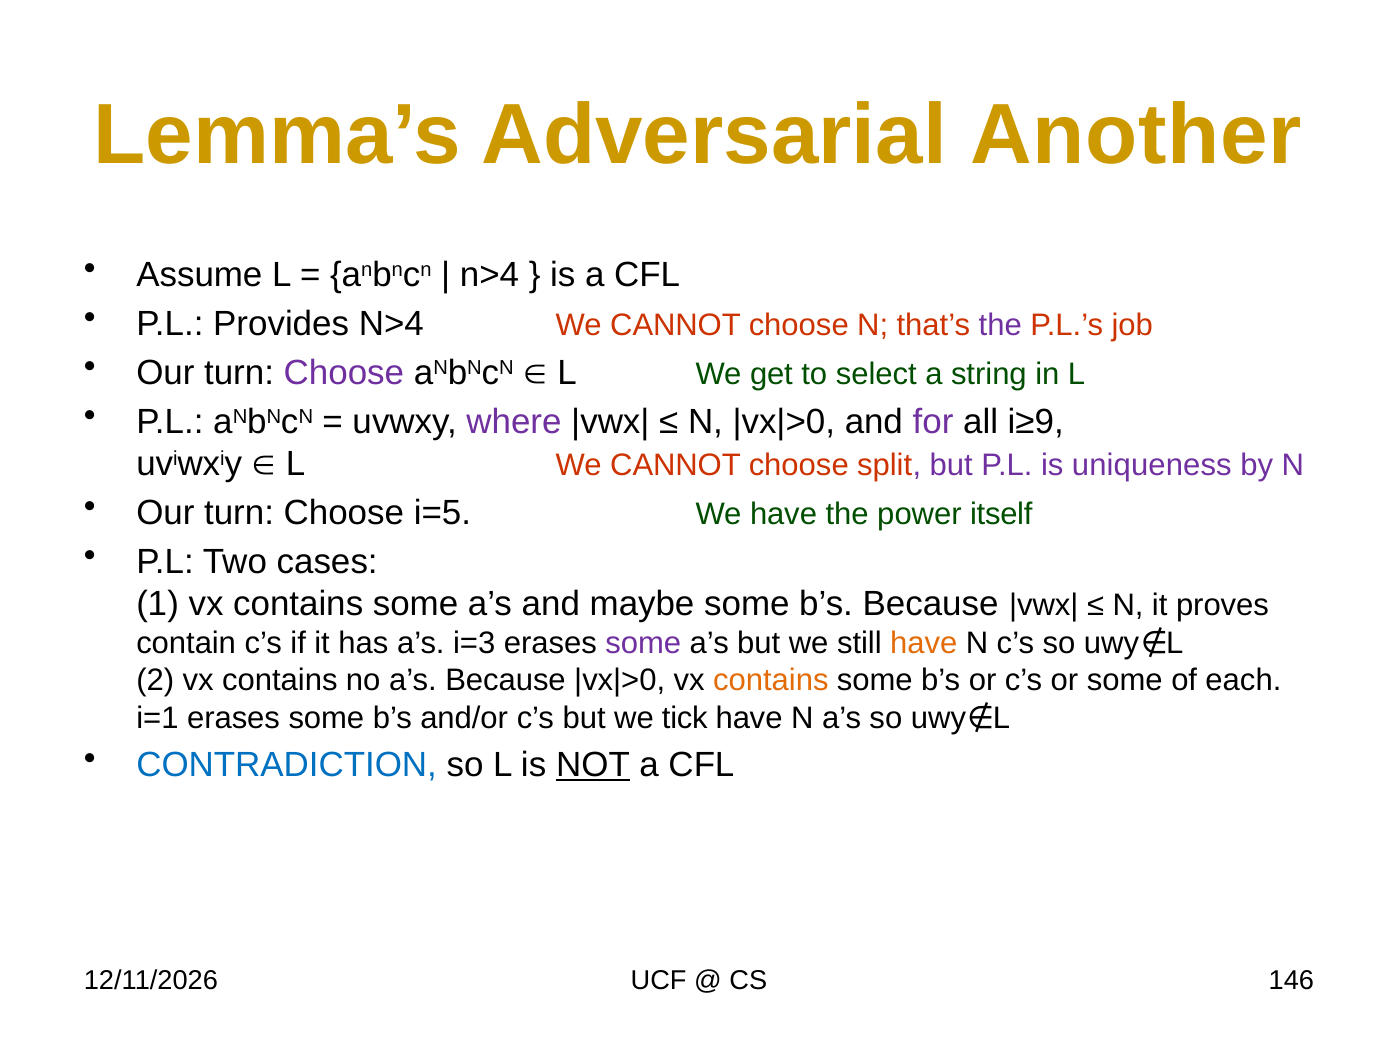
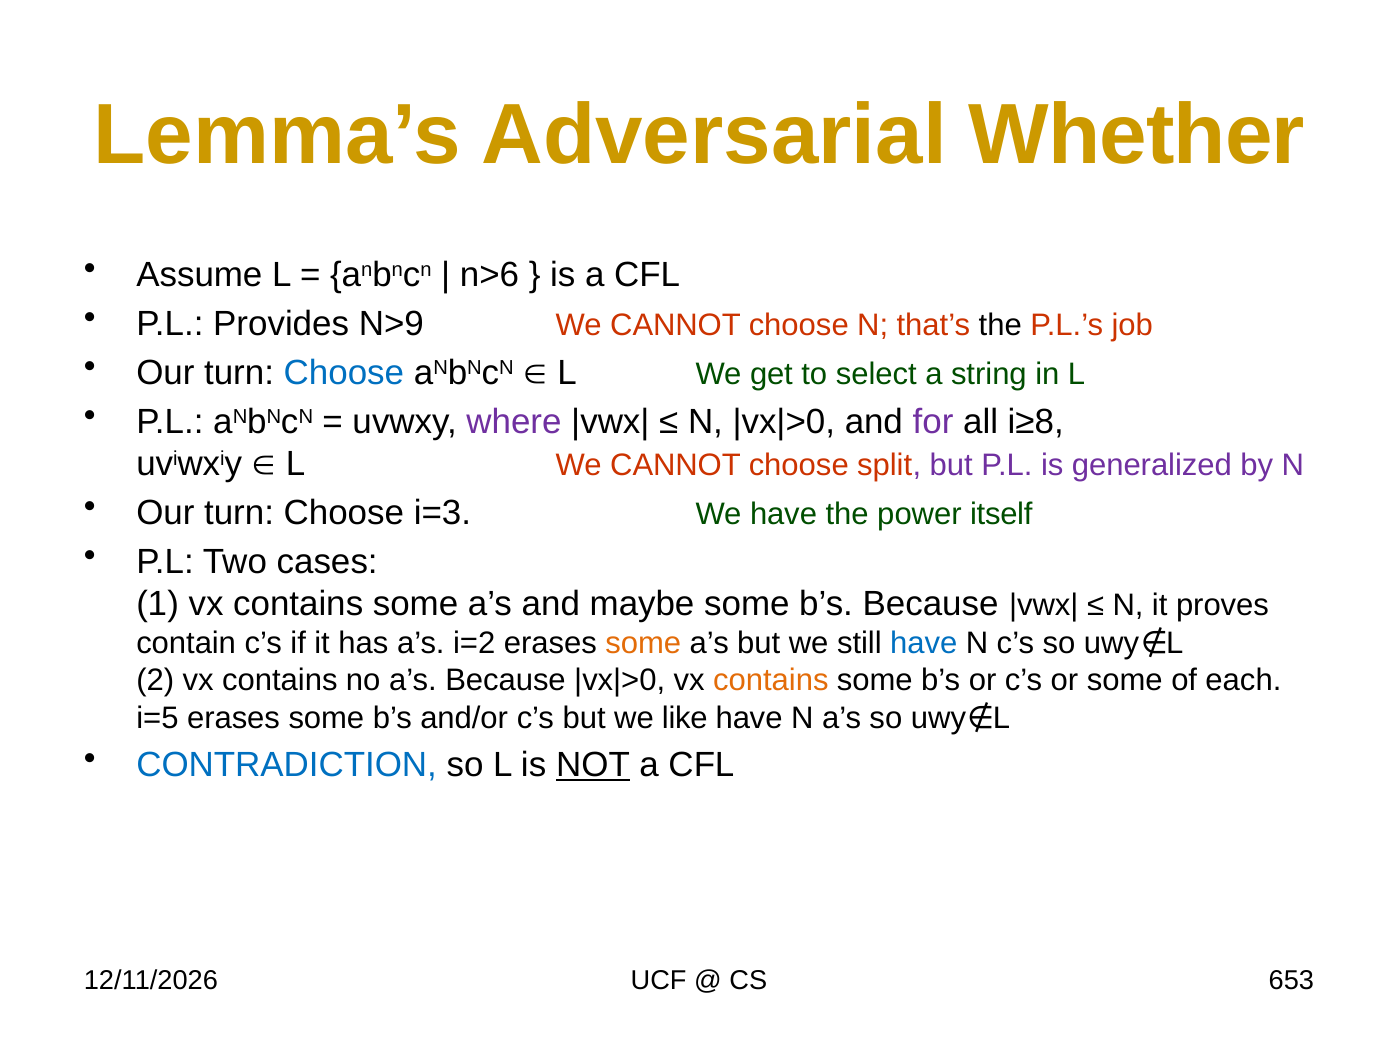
Another: Another -> Whether
n>4 at (489, 275): n>4 -> n>6
Provides N>4: N>4 -> N>9
the at (1000, 325) colour: purple -> black
Choose at (344, 373) colour: purple -> blue
i≥9: i≥9 -> i≥8
uniqueness: uniqueness -> generalized
i=5: i=5 -> i=3
i=3: i=3 -> i=2
some at (643, 643) colour: purple -> orange
have at (924, 643) colour: orange -> blue
i=1: i=1 -> i=5
tick: tick -> like
146: 146 -> 653
